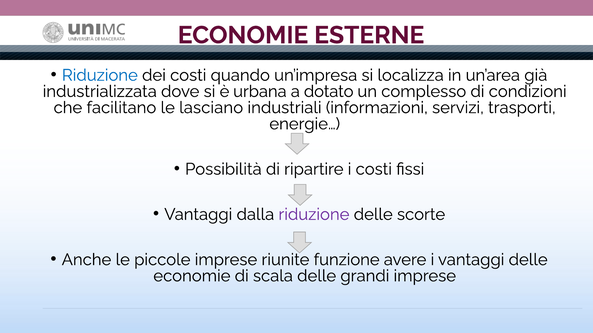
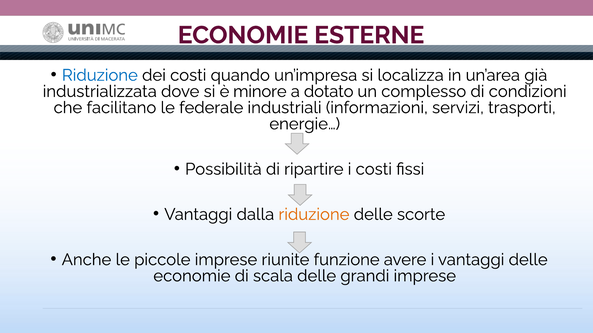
urbana: urbana -> minore
lasciano: lasciano -> federale
riduzione at (314, 215) colour: purple -> orange
